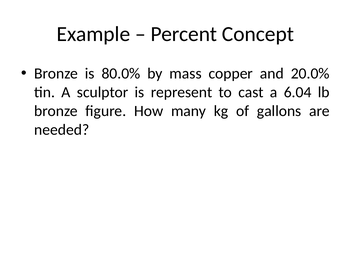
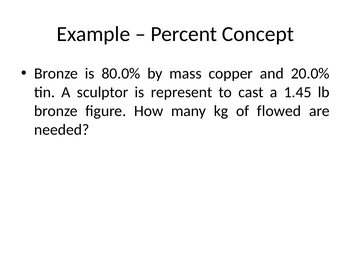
6.04: 6.04 -> 1.45
gallons: gallons -> flowed
